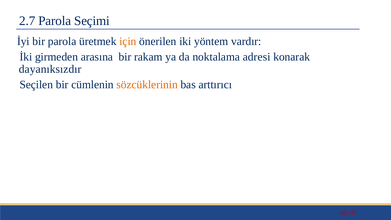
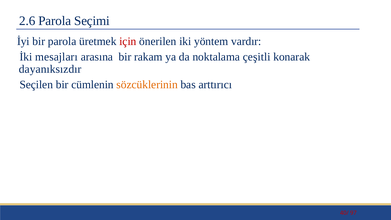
2.7: 2.7 -> 2.6
için colour: orange -> red
girmeden: girmeden -> mesajları
adresi: adresi -> çeşitli
